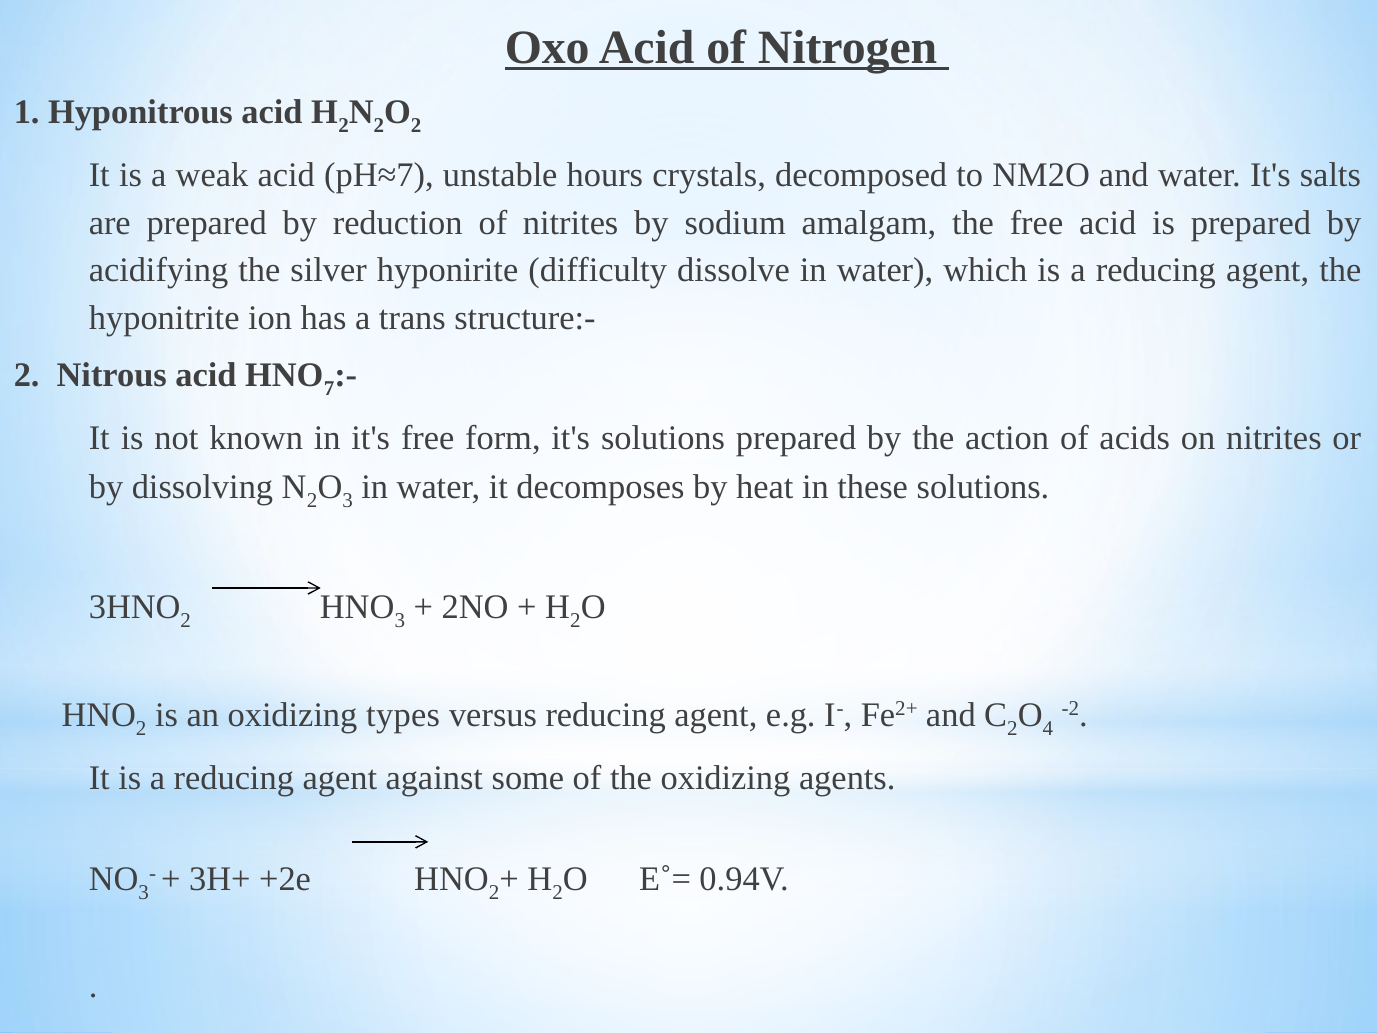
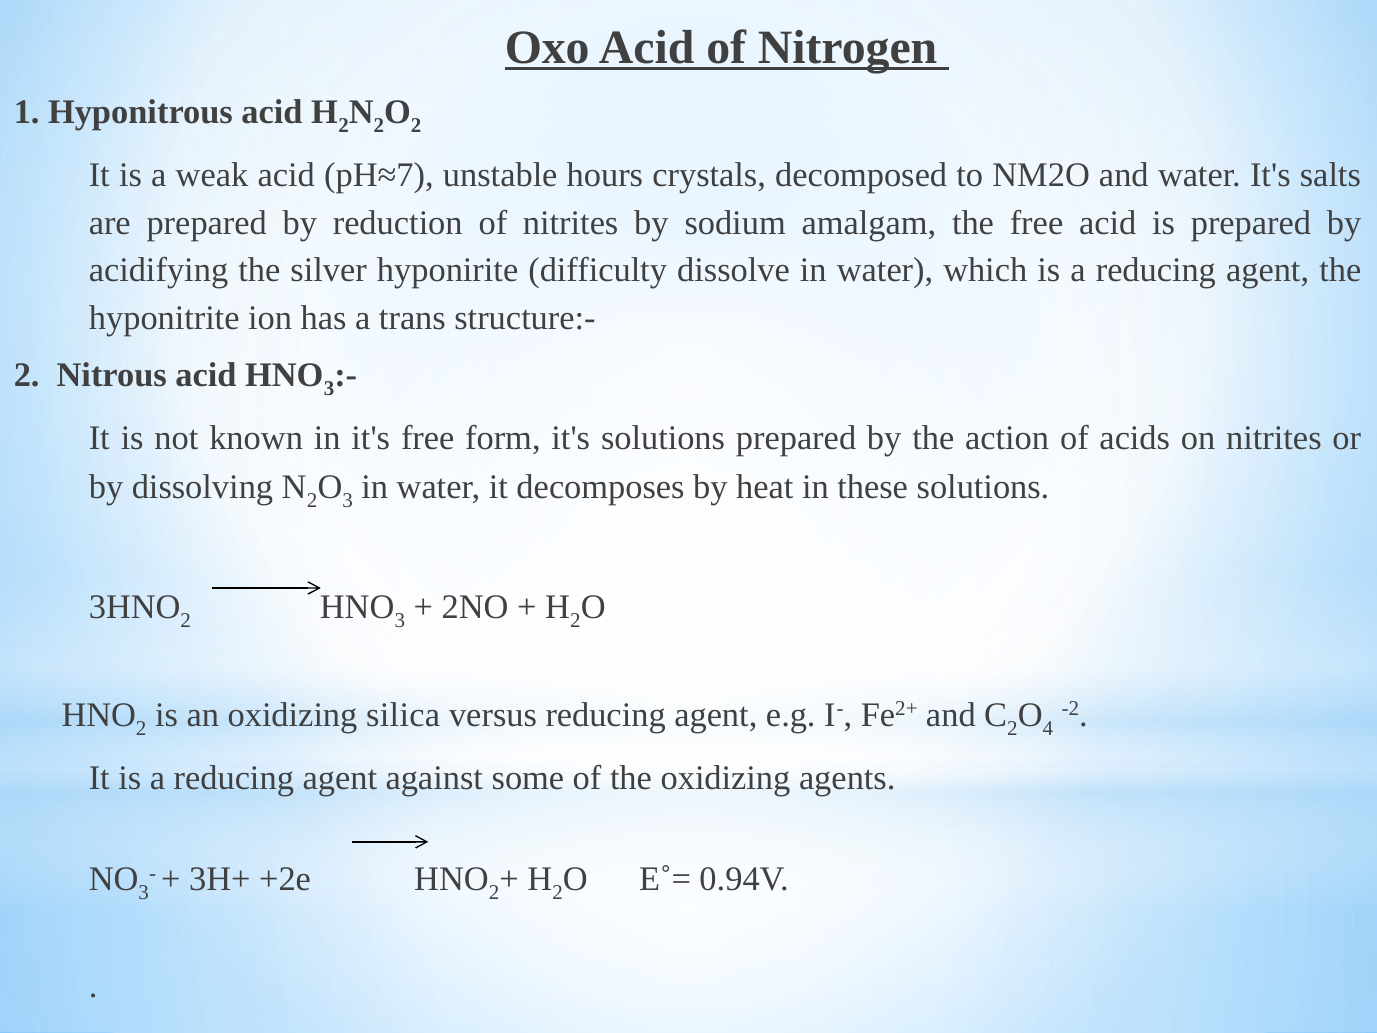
7 at (329, 389): 7 -> 3
types: types -> silica
